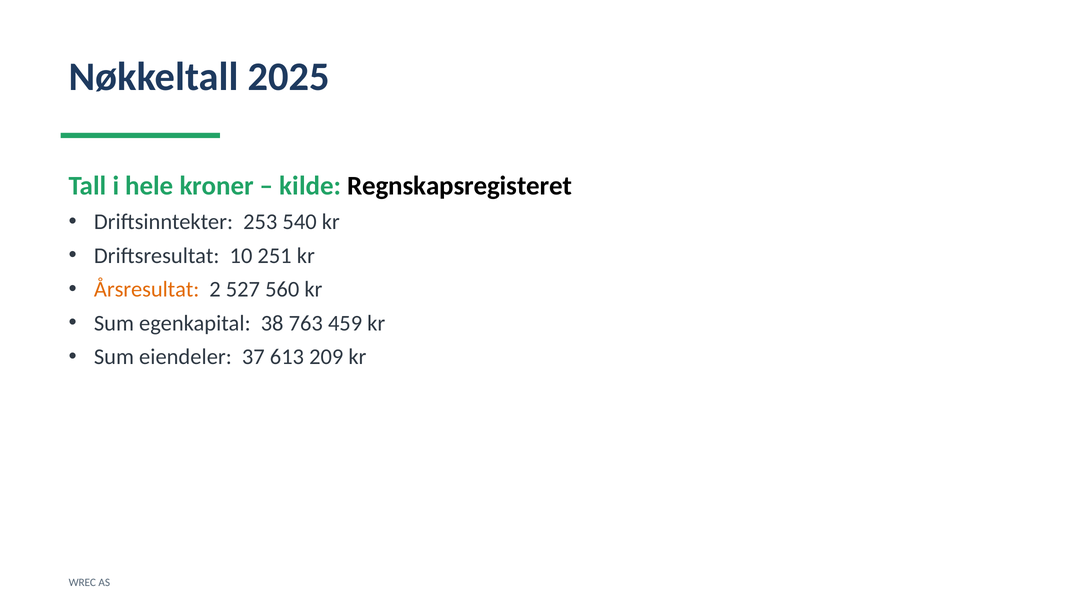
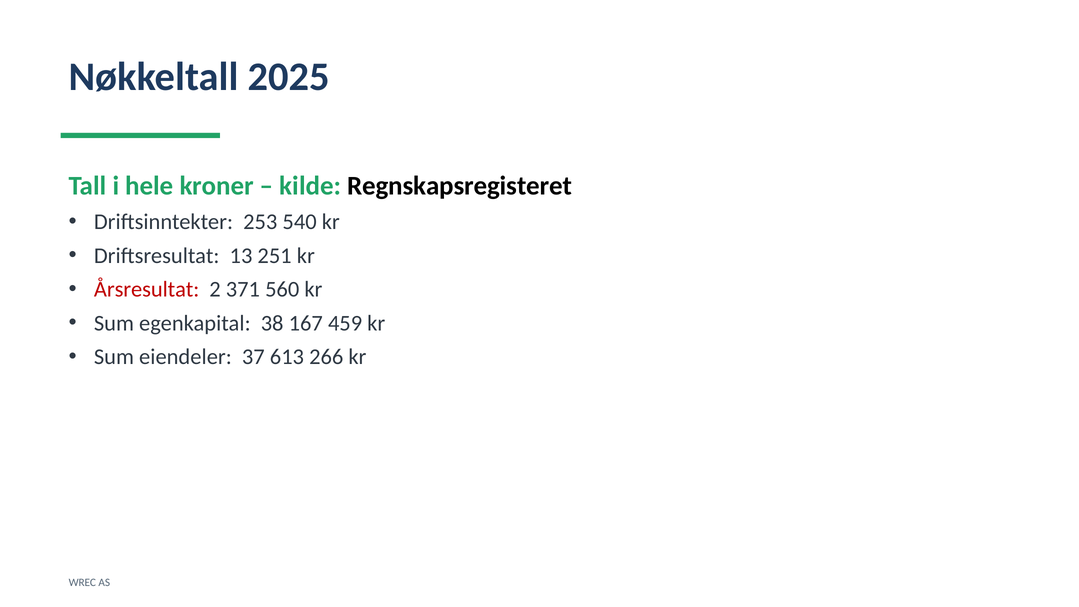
10: 10 -> 13
Årsresultat colour: orange -> red
527: 527 -> 371
763: 763 -> 167
209: 209 -> 266
